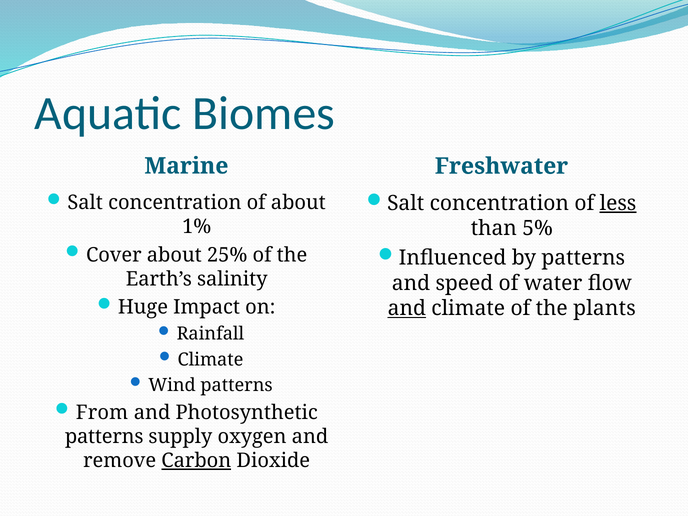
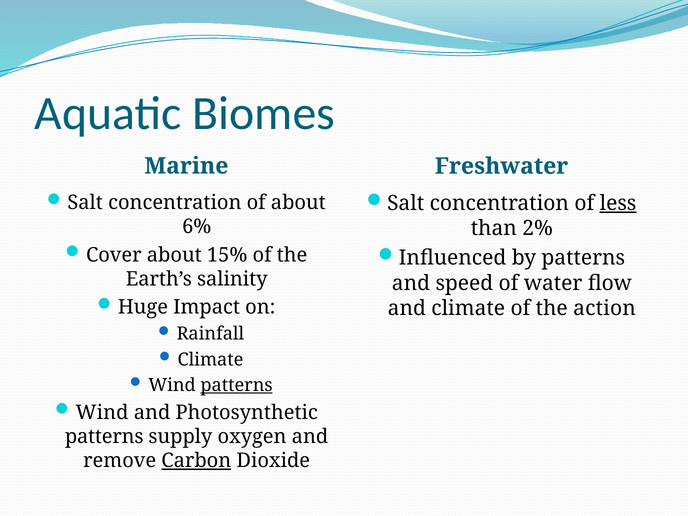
1%: 1% -> 6%
5%: 5% -> 2%
25%: 25% -> 15%
and at (407, 308) underline: present -> none
plants: plants -> action
patterns at (237, 385) underline: none -> present
From at (102, 412): From -> Wind
